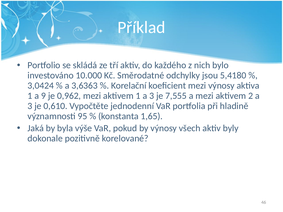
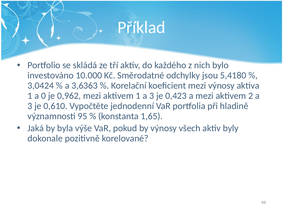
9: 9 -> 0
7,555: 7,555 -> 0,423
